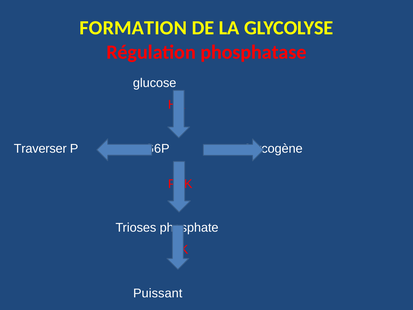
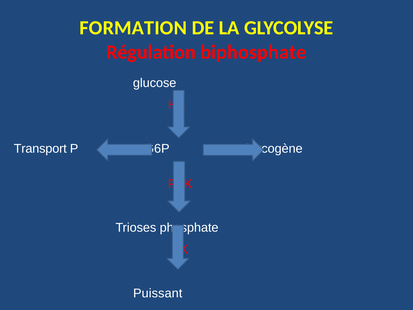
phosphatase: phosphatase -> biphosphate
Traverser: Traverser -> Transport
